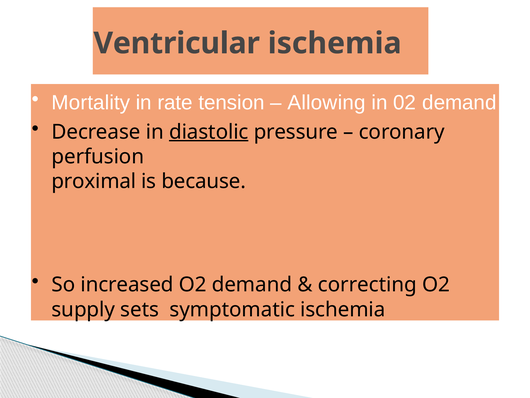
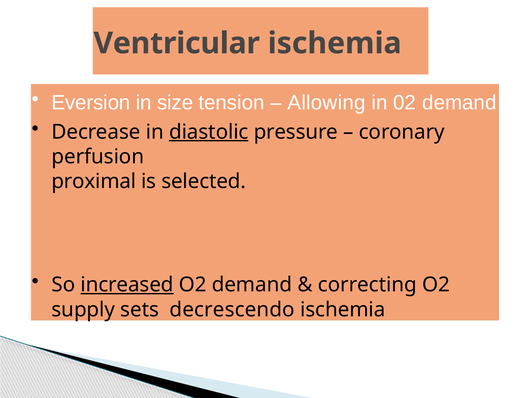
Mortality: Mortality -> Eversion
rate: rate -> size
because: because -> selected
increased underline: none -> present
symptomatic: symptomatic -> decrescendo
